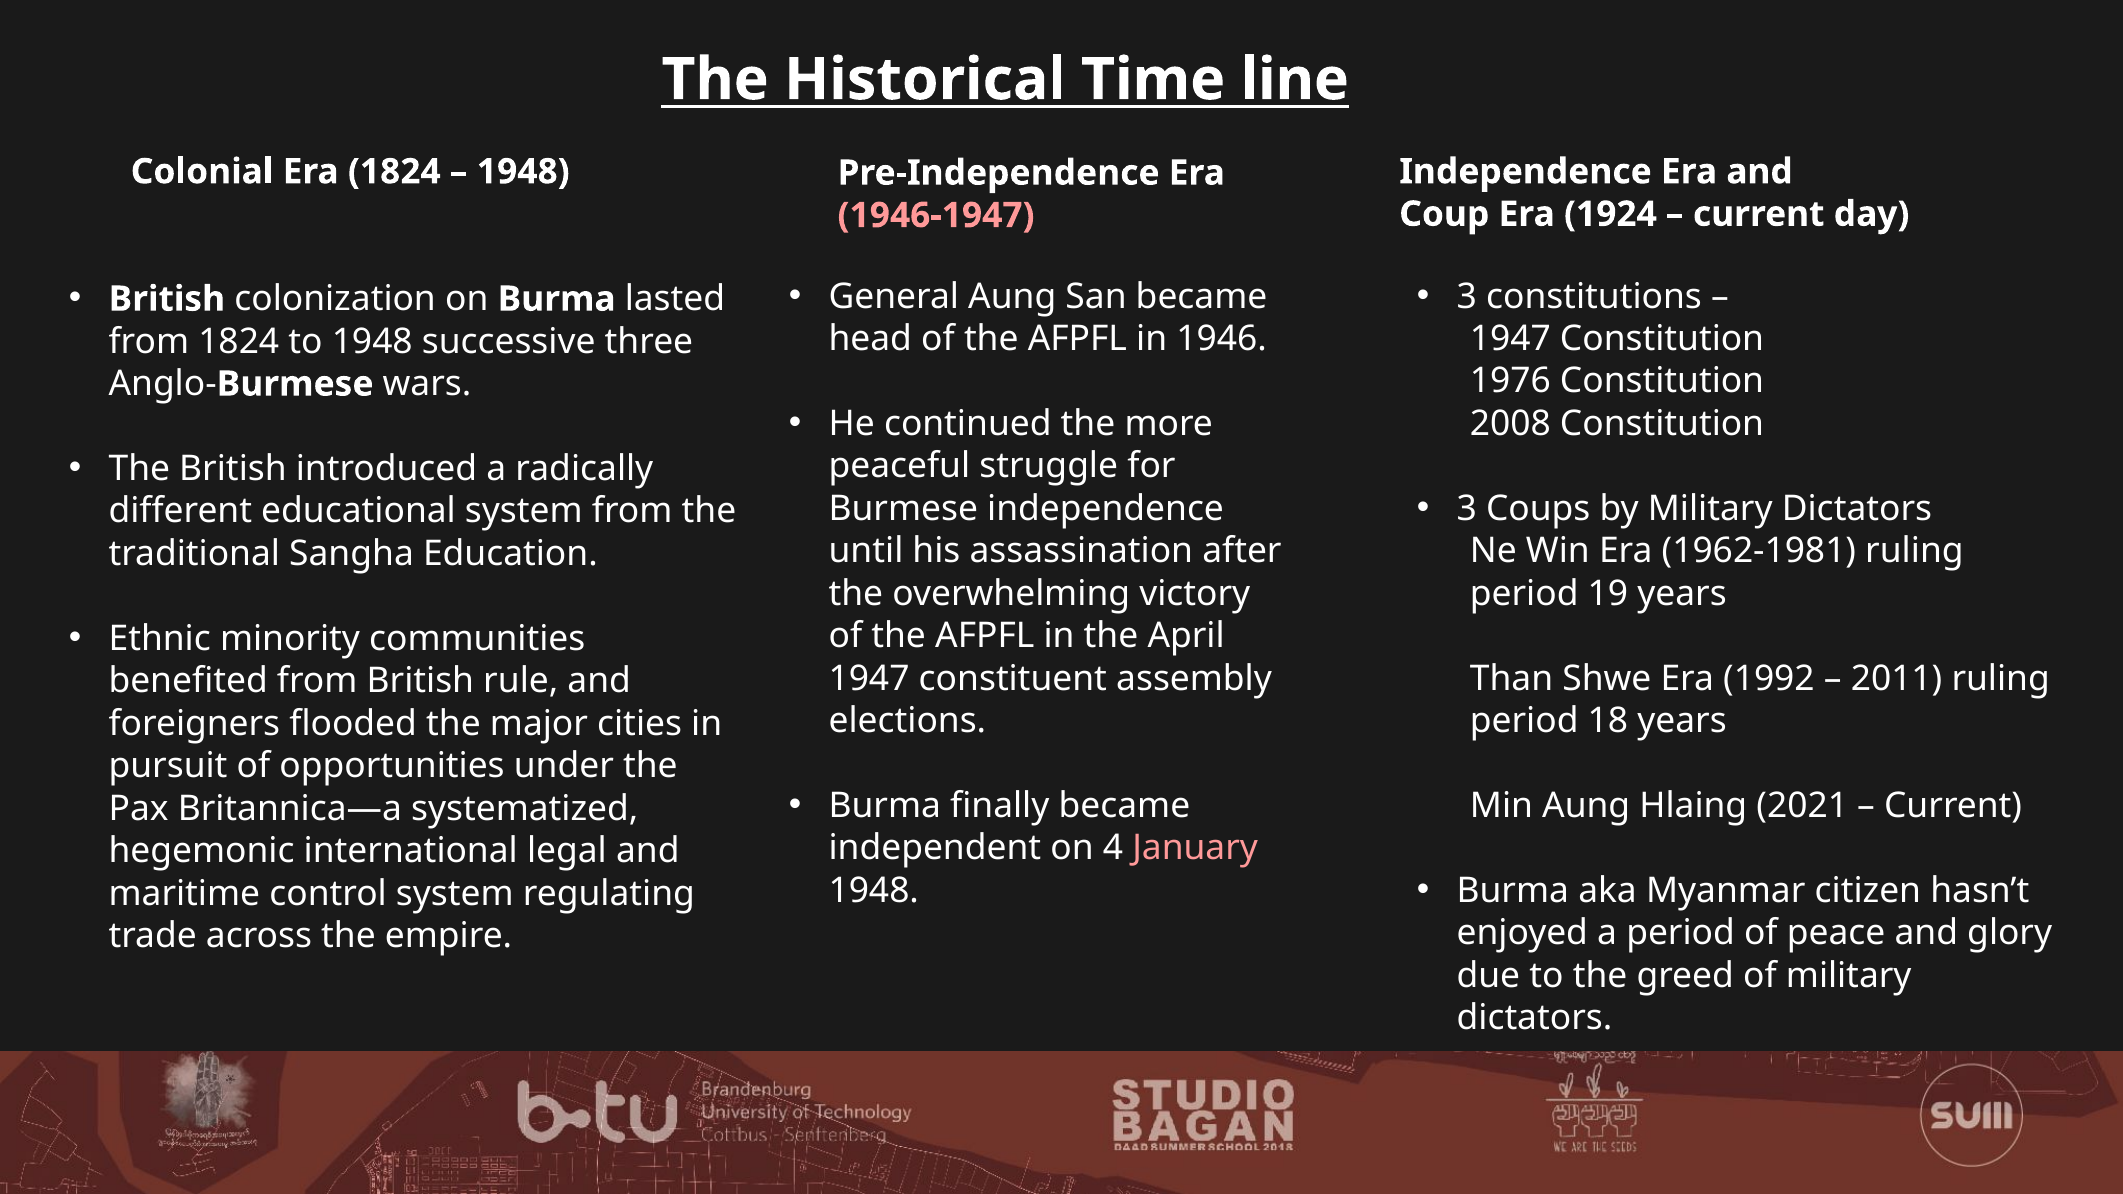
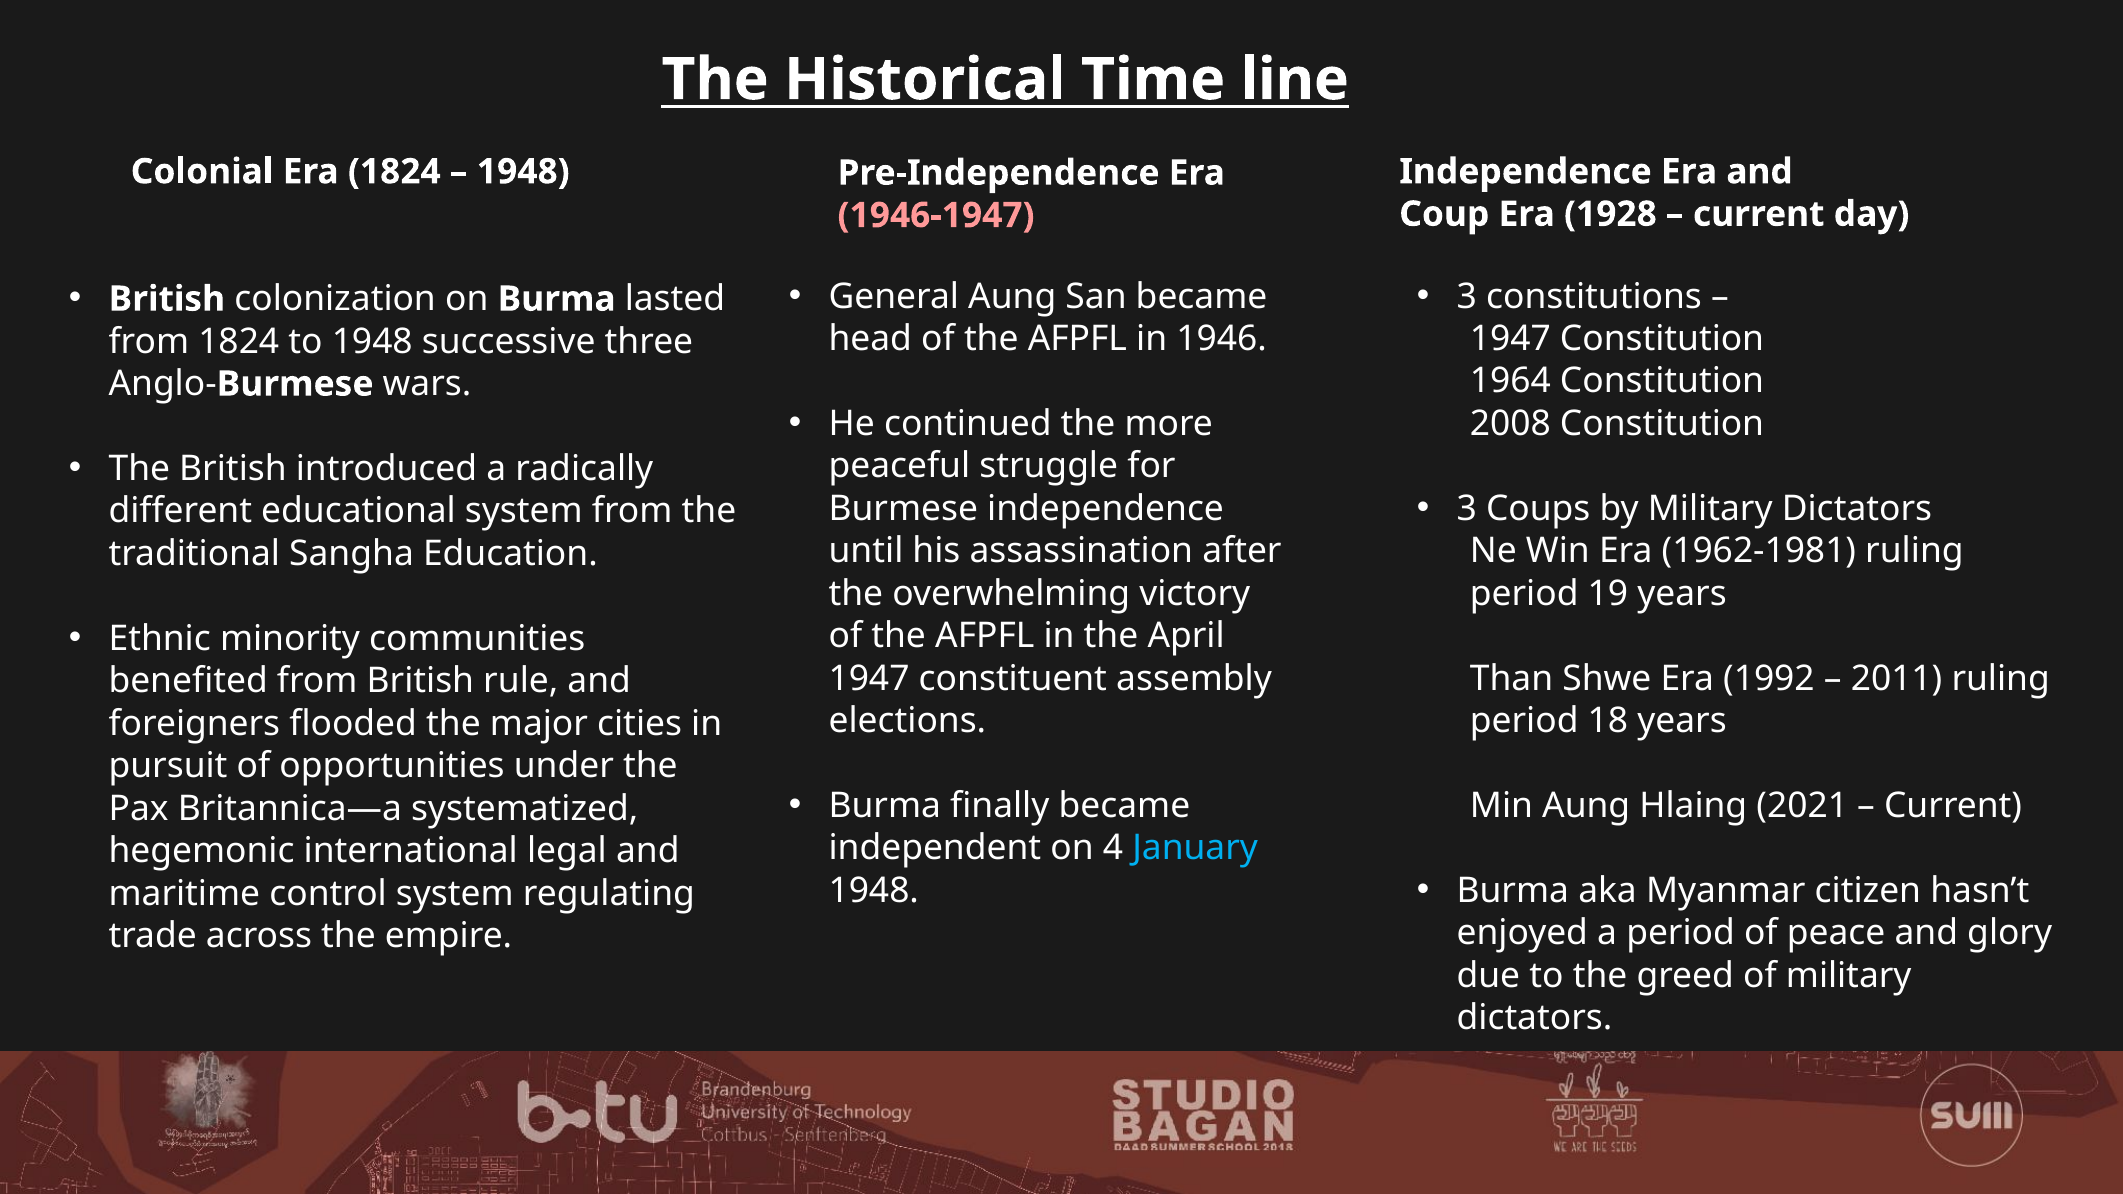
1924: 1924 -> 1928
1976: 1976 -> 1964
January colour: pink -> light blue
